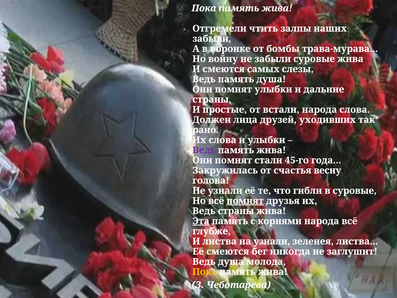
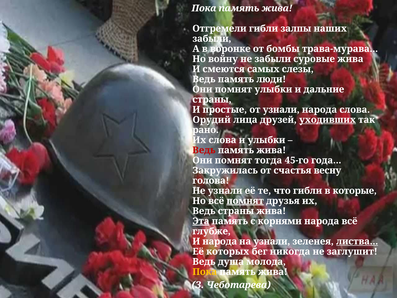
Отгремели чтить: чтить -> гибли
память душа: душа -> люди
от встали: встали -> узнали
Должен: Должен -> Орудий
уходивших underline: none -> present
Ведь at (204, 150) colour: purple -> red
стали: стали -> тогда
в суровые: суровые -> которые
И листва: листва -> народа
листва at (357, 241) underline: none -> present
Её смеются: смеются -> которых
